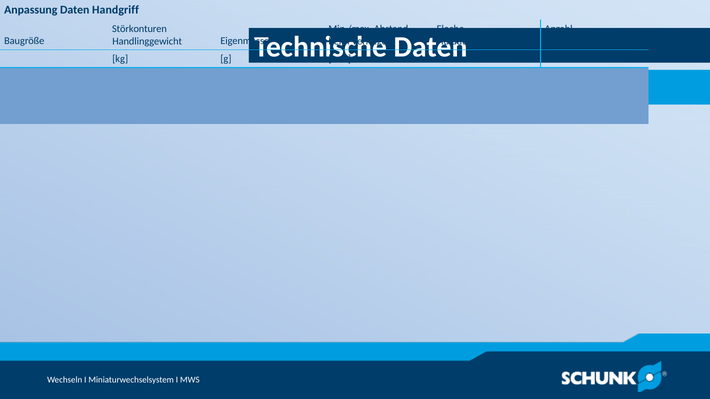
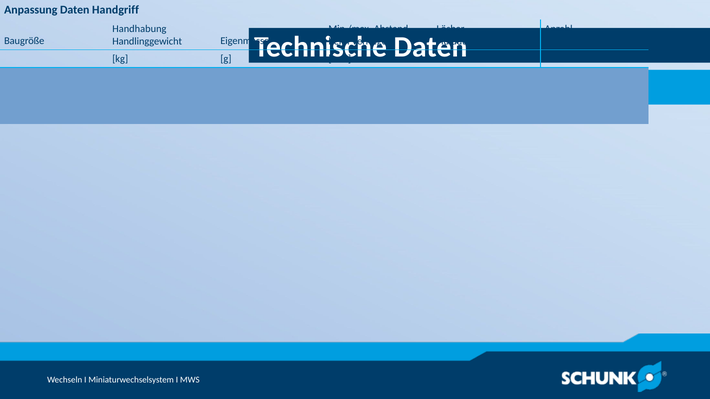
Störkonturen: Störkonturen -> Handhabung
Flache: Flache -> Lösbar
